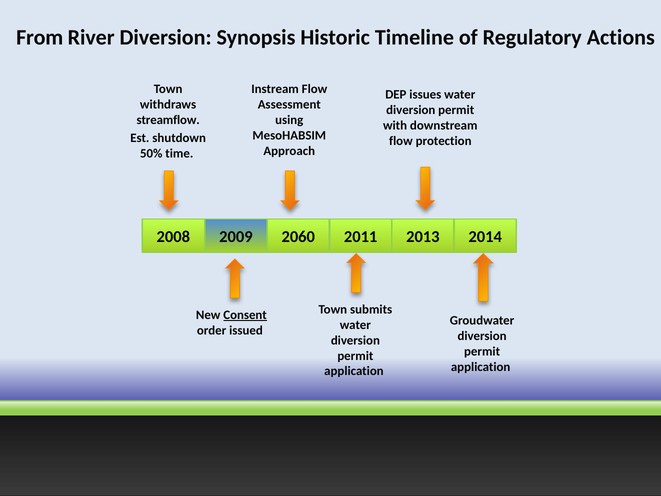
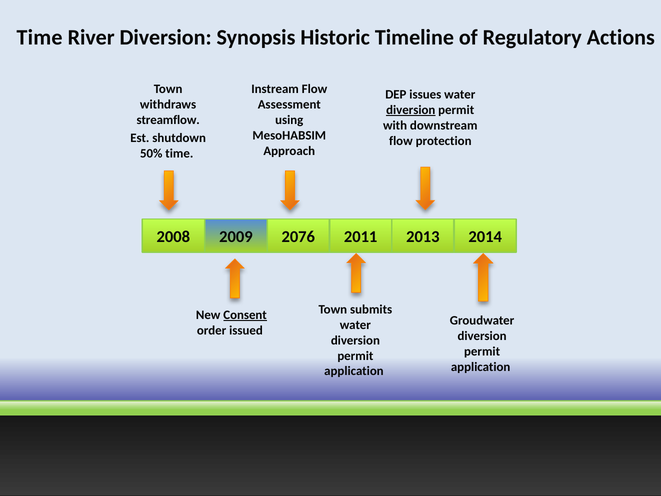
From at (40, 37): From -> Time
diversion at (411, 110) underline: none -> present
2060: 2060 -> 2076
